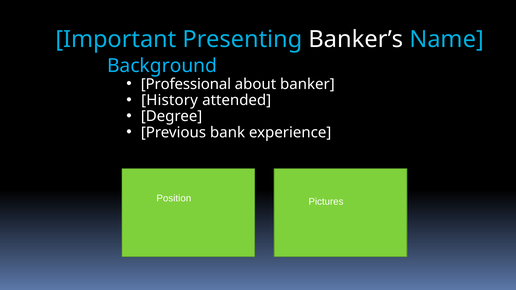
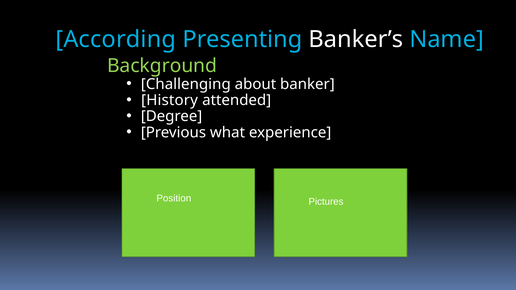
Important: Important -> According
Background colour: light blue -> light green
Professional: Professional -> Challenging
bank: bank -> what
